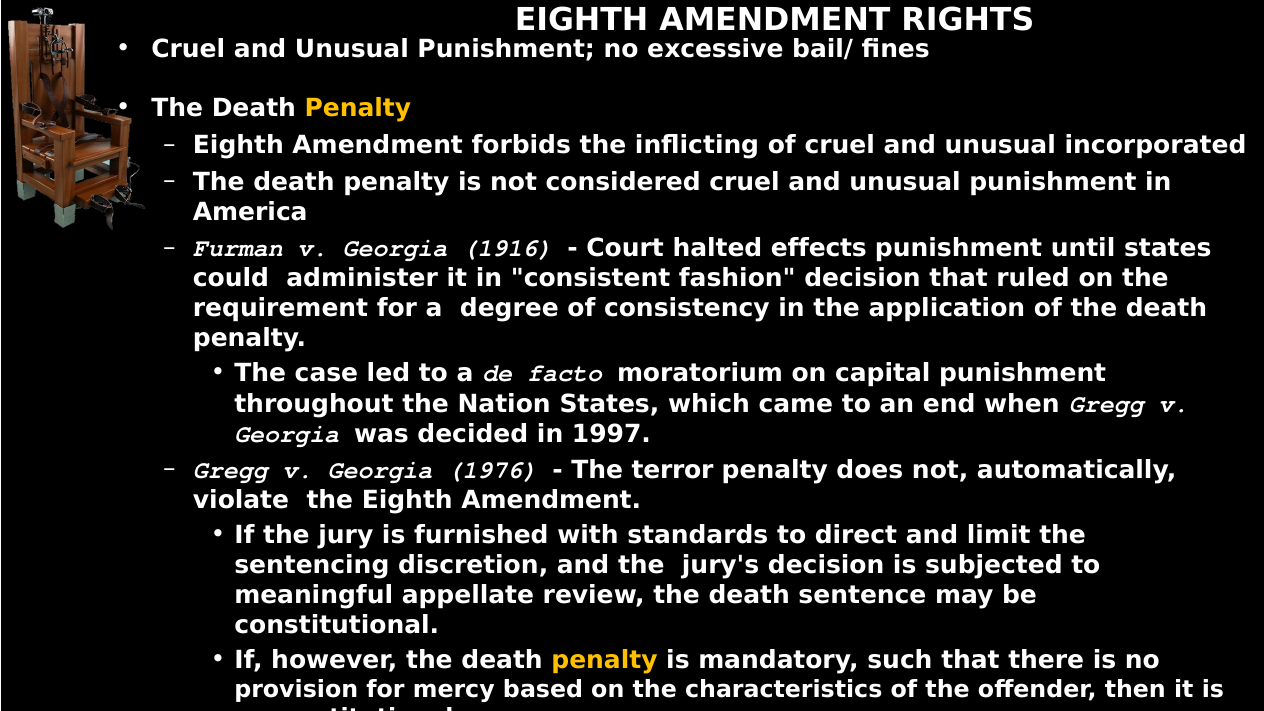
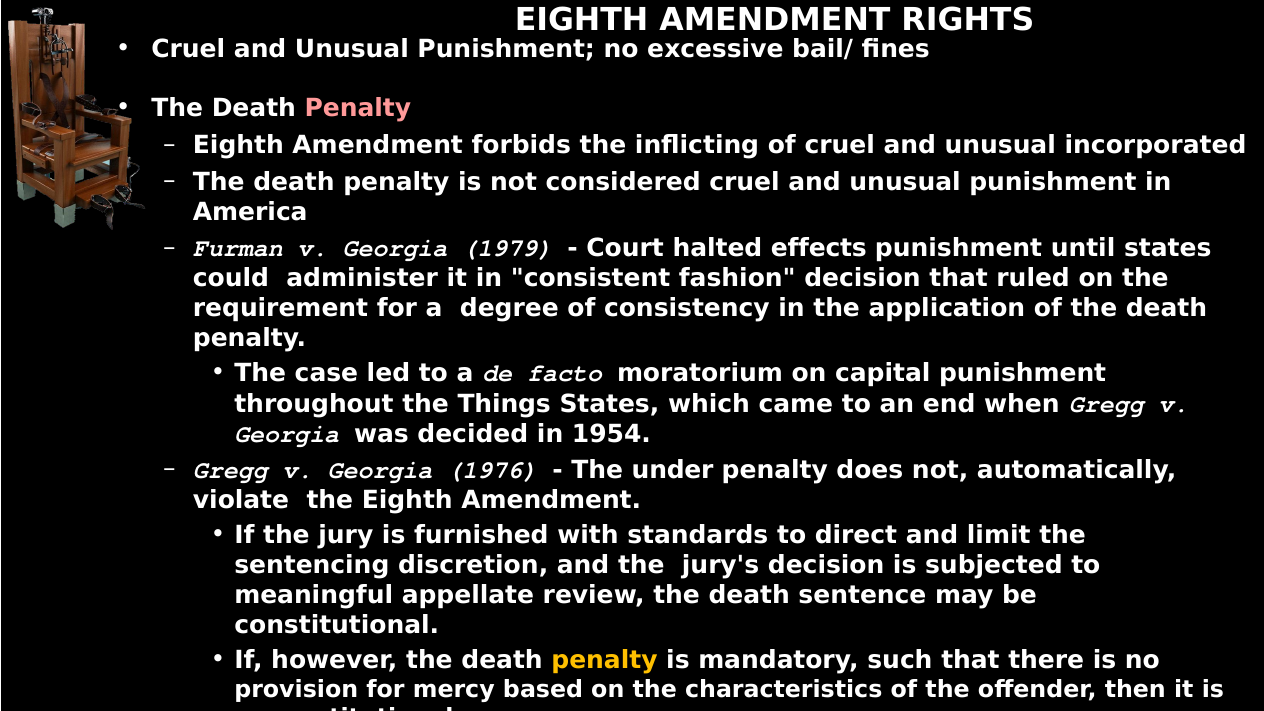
Penalty at (358, 109) colour: yellow -> pink
1916: 1916 -> 1979
Nation: Nation -> Things
1997: 1997 -> 1954
terror: terror -> under
